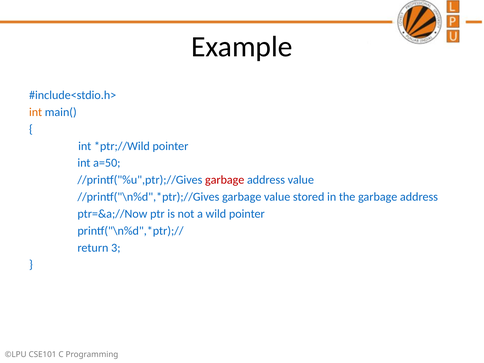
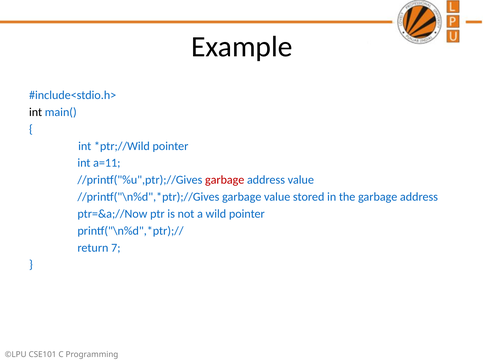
int at (36, 112) colour: orange -> black
a=50: a=50 -> a=11
3: 3 -> 7
